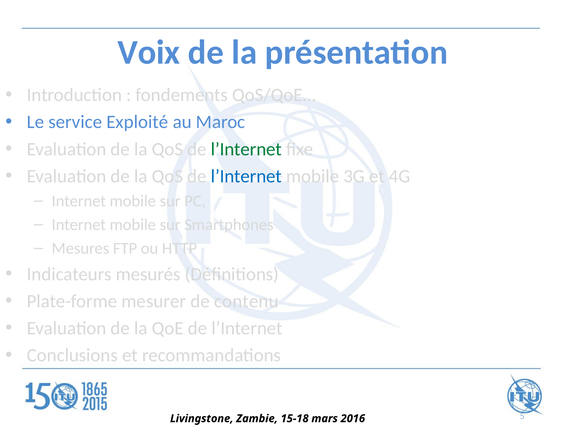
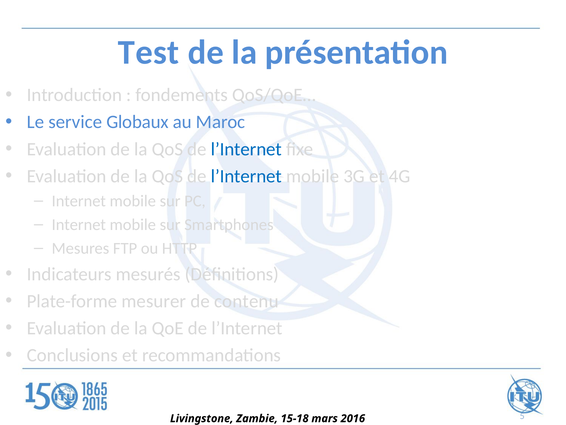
Voix: Voix -> Test
Exploité: Exploité -> Globaux
l’Internet at (246, 149) colour: green -> blue
